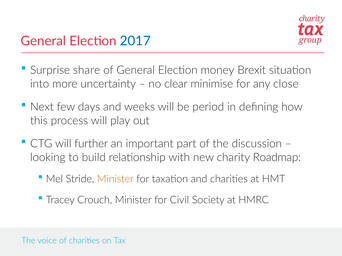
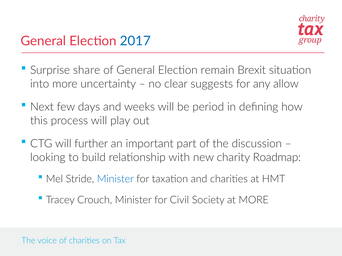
money: money -> remain
minimise: minimise -> suggests
close: close -> allow
Minister at (115, 179) colour: orange -> blue
at HMRC: HMRC -> MORE
